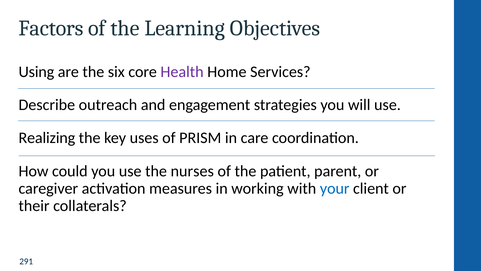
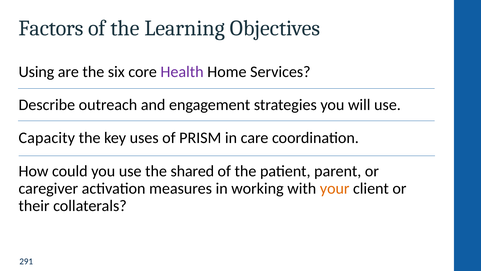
Realizing: Realizing -> Capacity
nurses: nurses -> shared
your colour: blue -> orange
